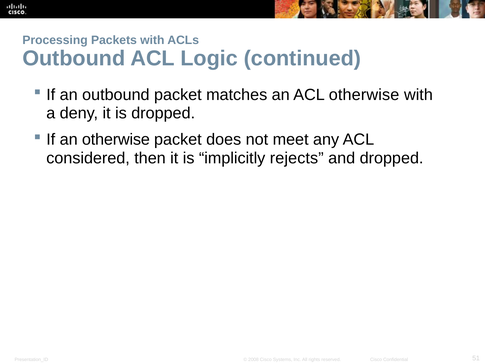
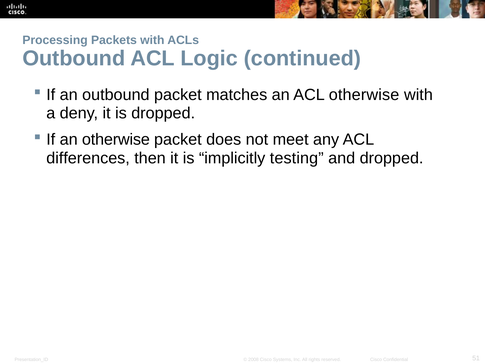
considered: considered -> differences
rejects: rejects -> testing
